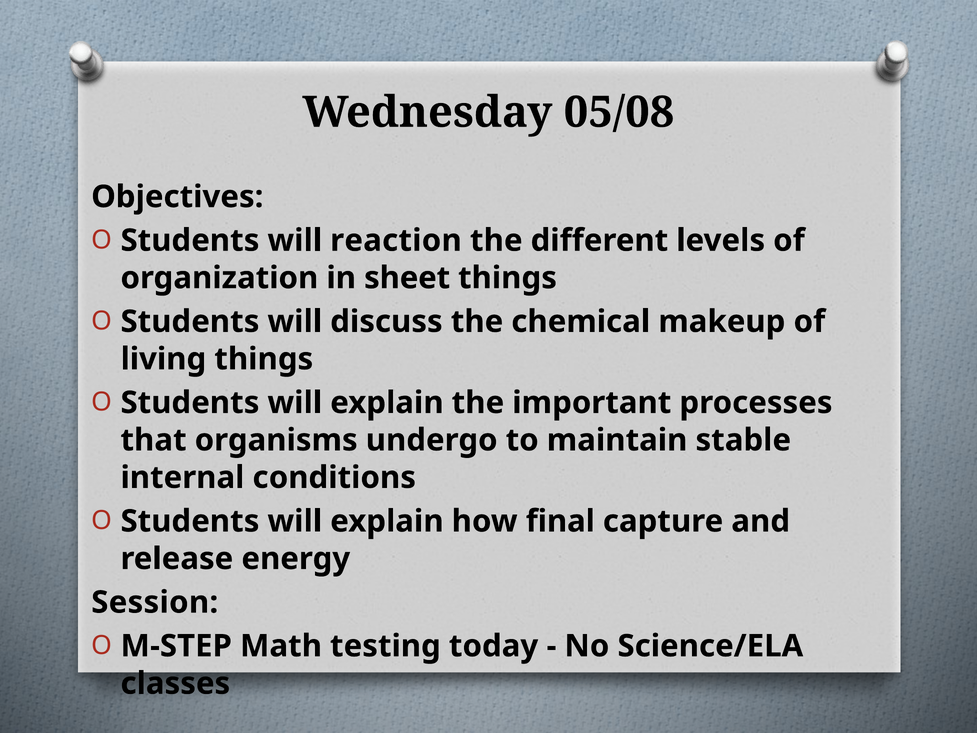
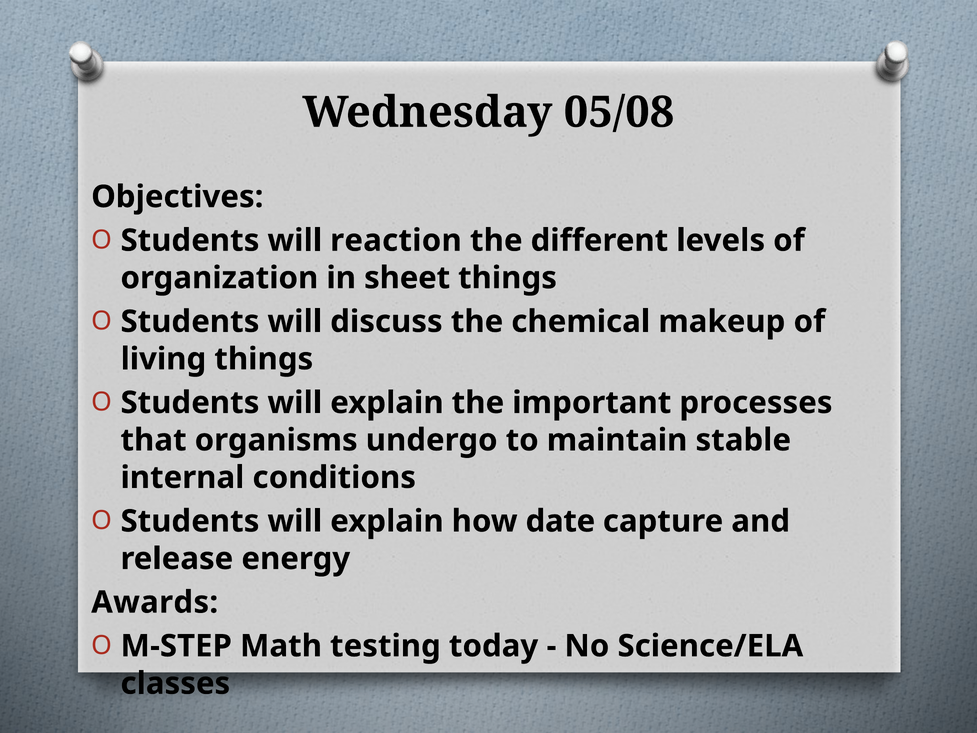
final: final -> date
Session: Session -> Awards
